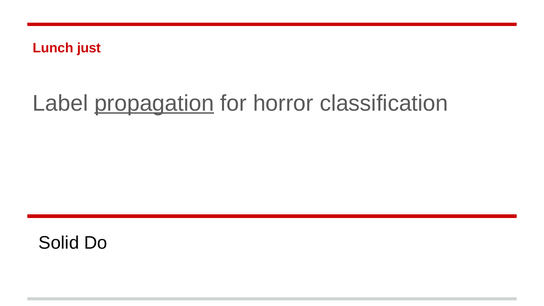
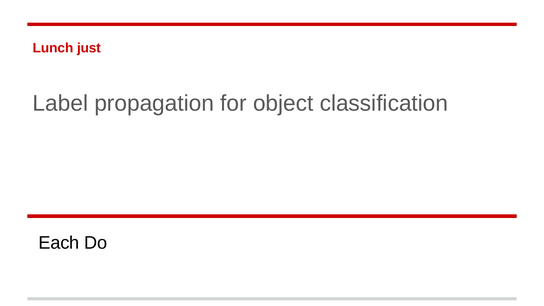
propagation underline: present -> none
horror: horror -> object
Solid: Solid -> Each
